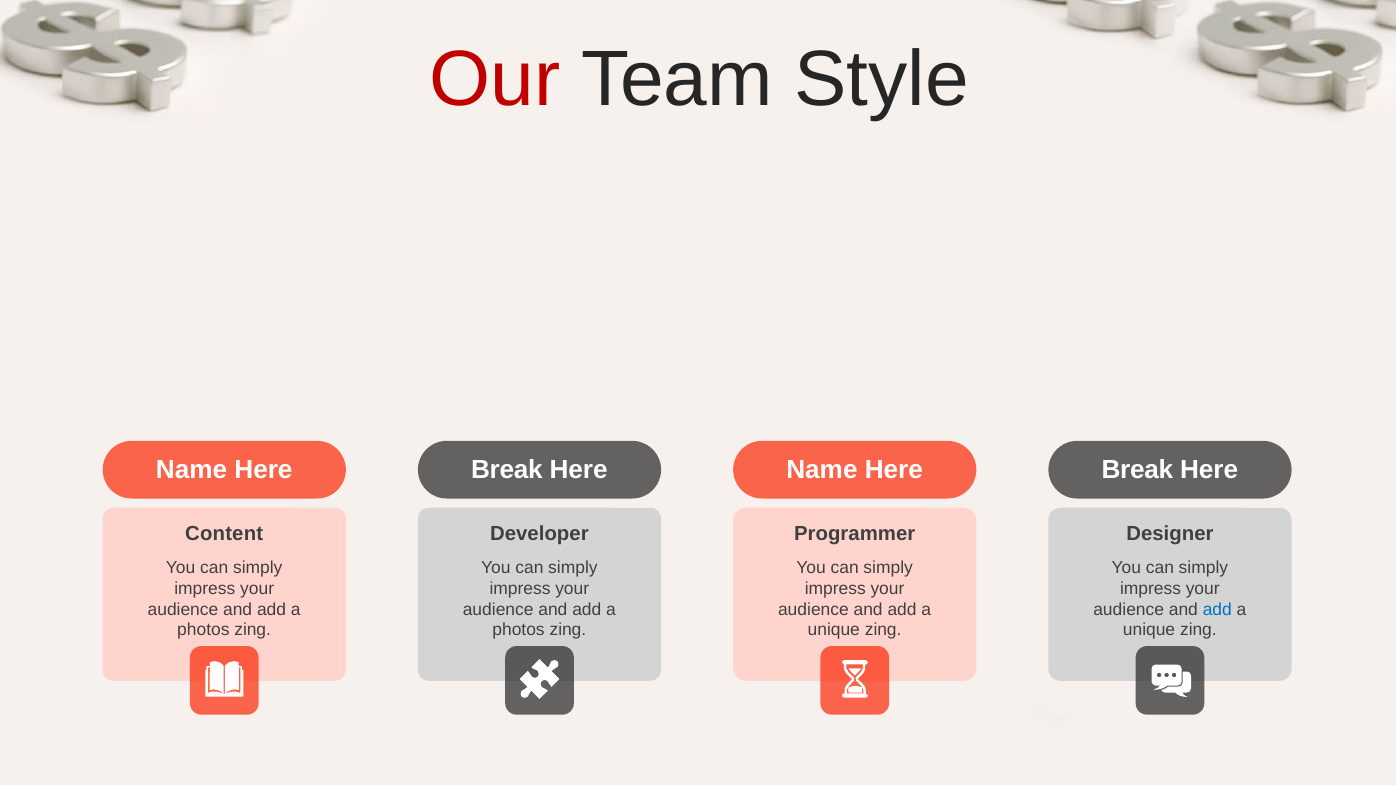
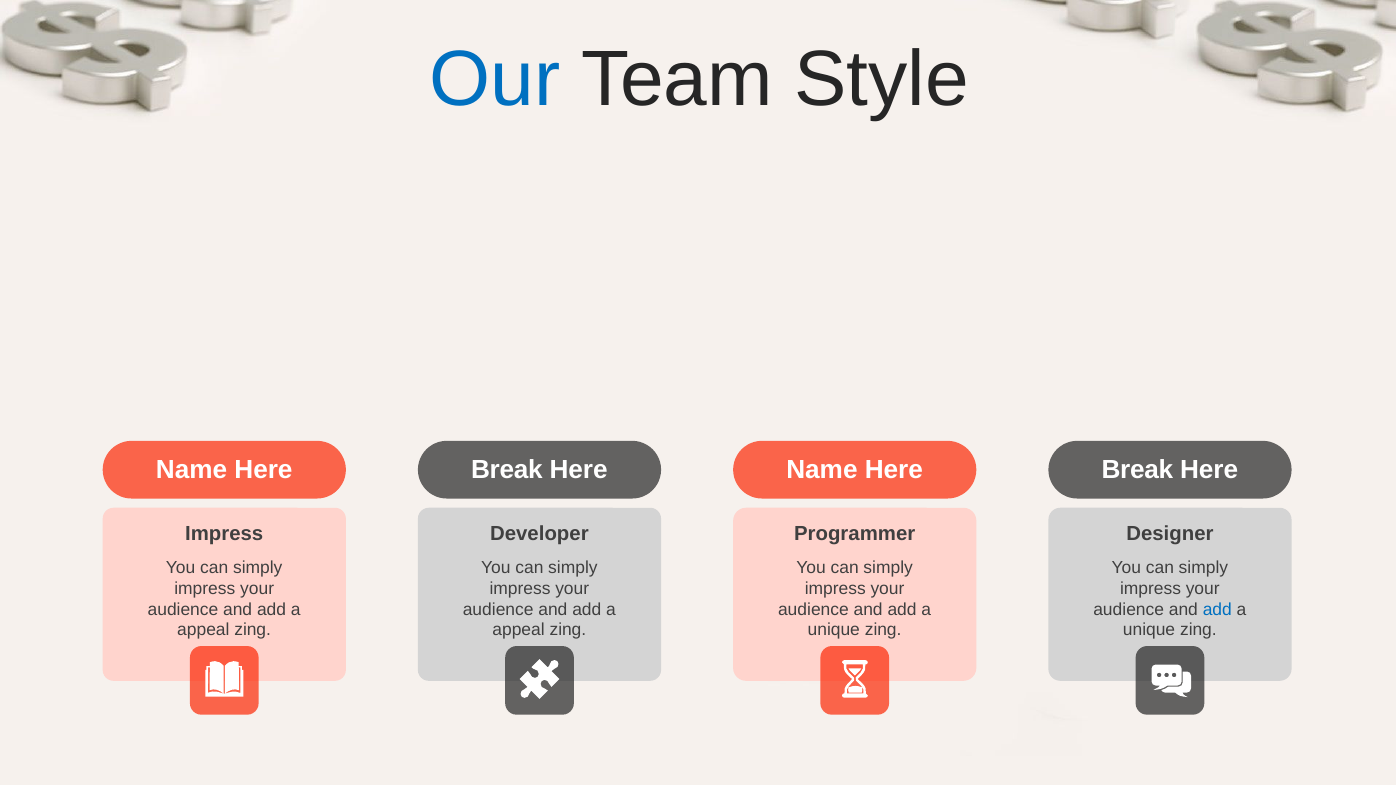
Our colour: red -> blue
Content at (224, 534): Content -> Impress
photos at (203, 630): photos -> appeal
photos at (519, 630): photos -> appeal
